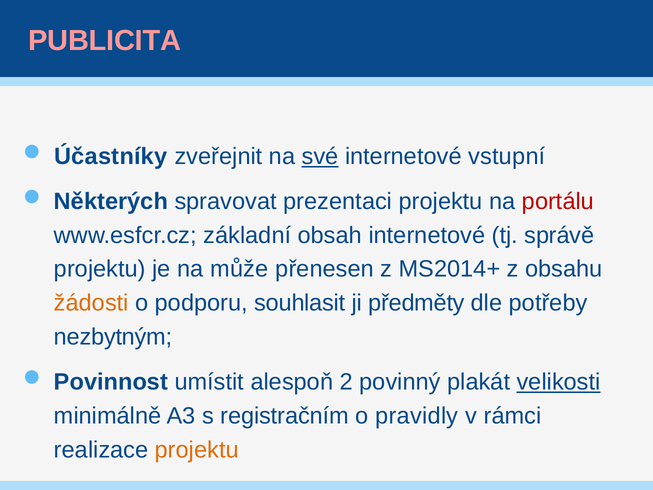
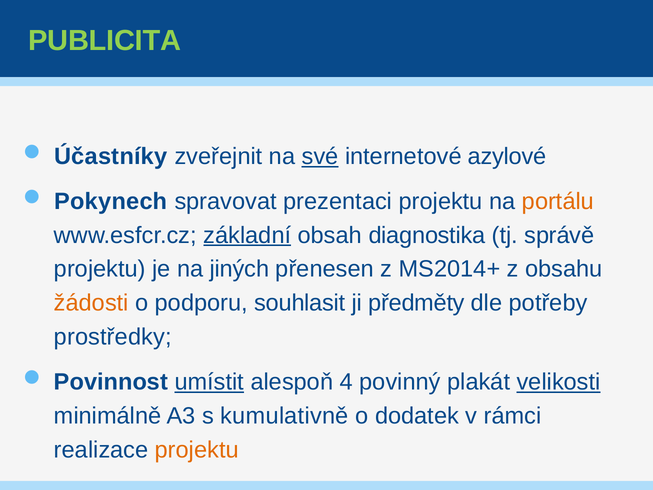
PUBLICITA colour: pink -> light green
vstupní: vstupní -> azylové
Některých: Některých -> Pokynech
portálu colour: red -> orange
základní underline: none -> present
obsah internetové: internetové -> diagnostika
může: může -> jiných
nezbytným: nezbytným -> prostředky
umístit underline: none -> present
2: 2 -> 4
registračním: registračním -> kumulativně
pravidly: pravidly -> dodatek
